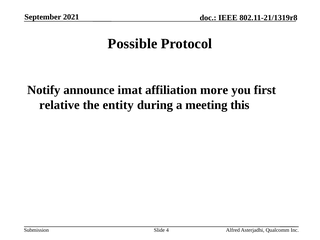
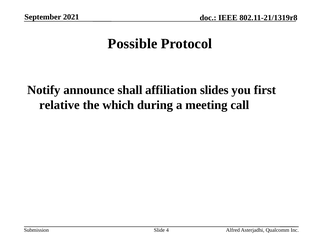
imat: imat -> shall
more: more -> slides
entity: entity -> which
this: this -> call
